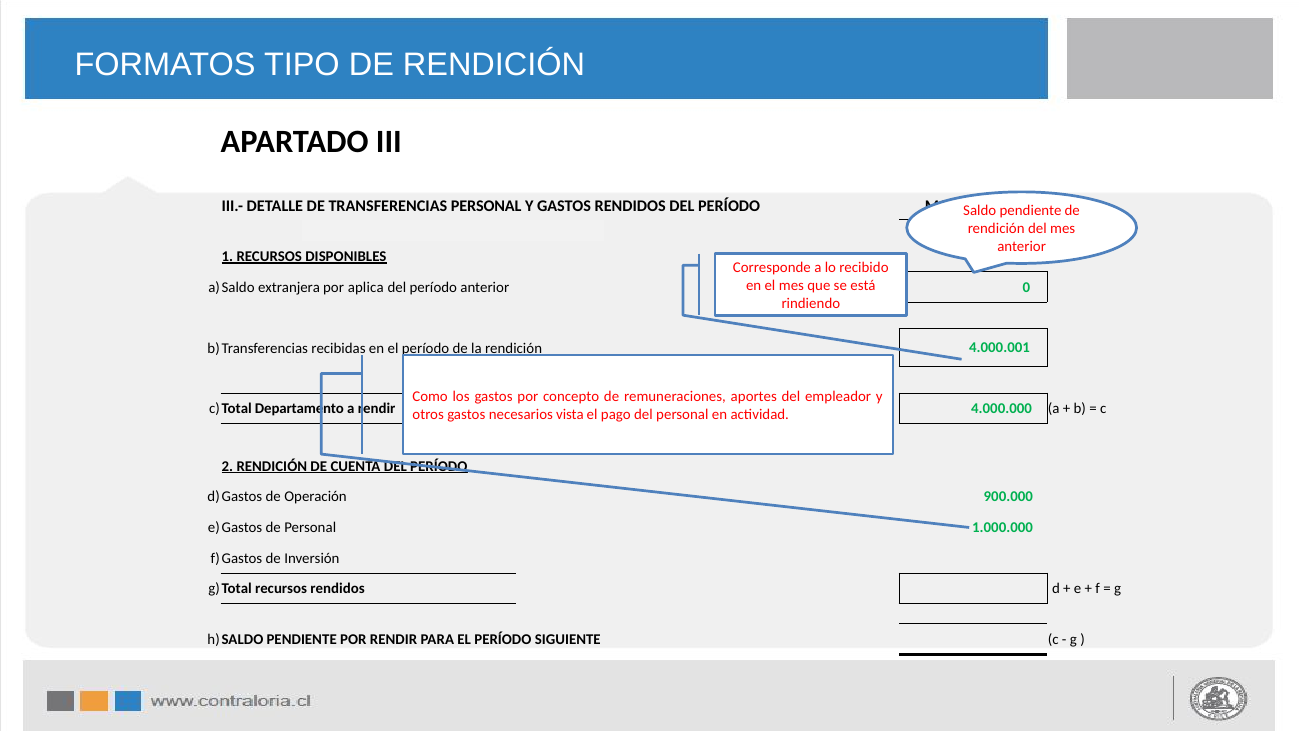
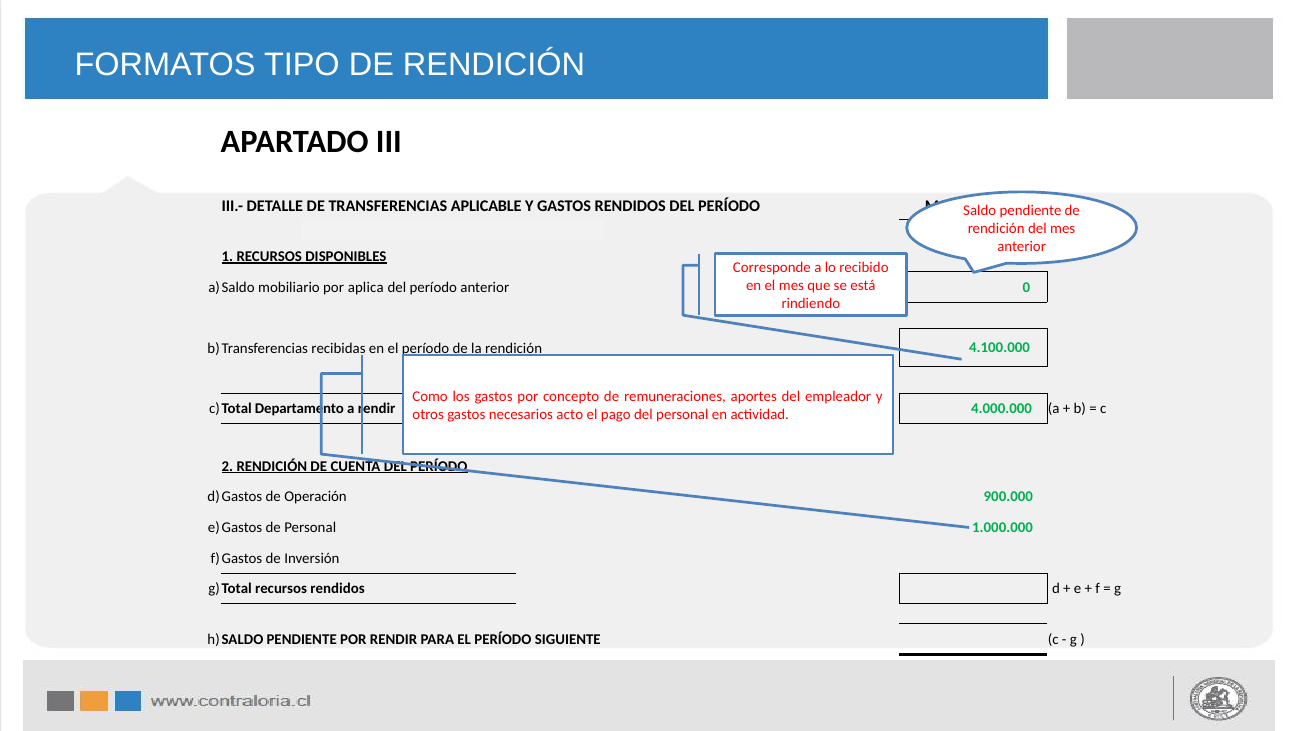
TRANSFERENCIAS PERSONAL: PERSONAL -> APLICABLE
extranjera: extranjera -> mobiliario
4.000.001: 4.000.001 -> 4.100.000
vista: vista -> acto
